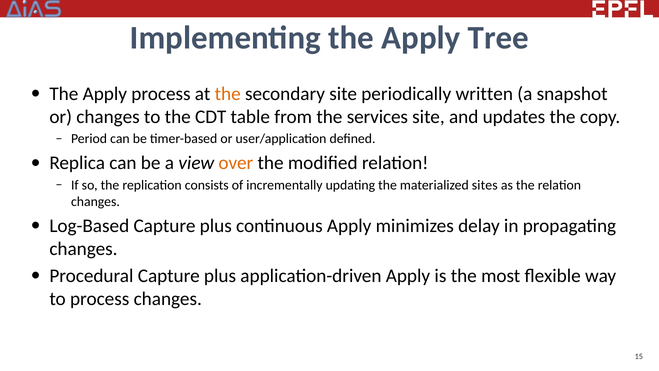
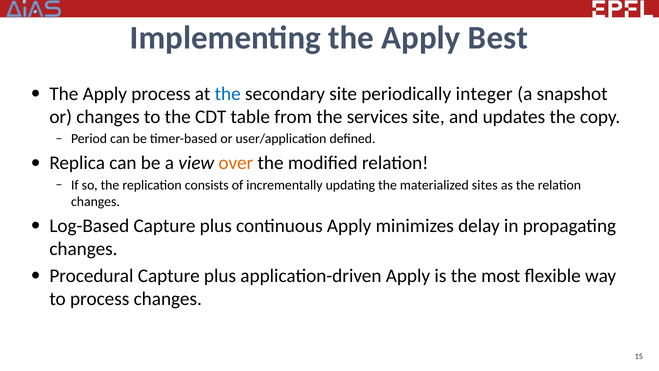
Tree: Tree -> Best
the at (228, 94) colour: orange -> blue
written: written -> integer
